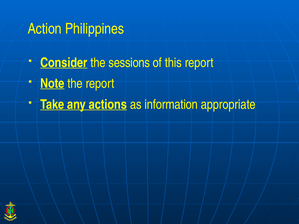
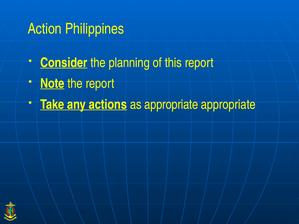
sessions: sessions -> planning
as information: information -> appropriate
